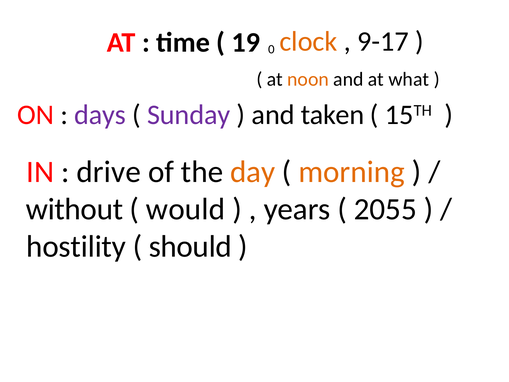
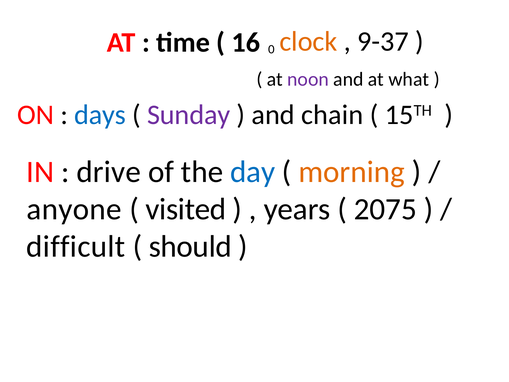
19: 19 -> 16
9-17: 9-17 -> 9-37
noon colour: orange -> purple
days colour: purple -> blue
taken: taken -> chain
day colour: orange -> blue
without: without -> anyone
would: would -> visited
2055: 2055 -> 2075
hostility: hostility -> difficult
